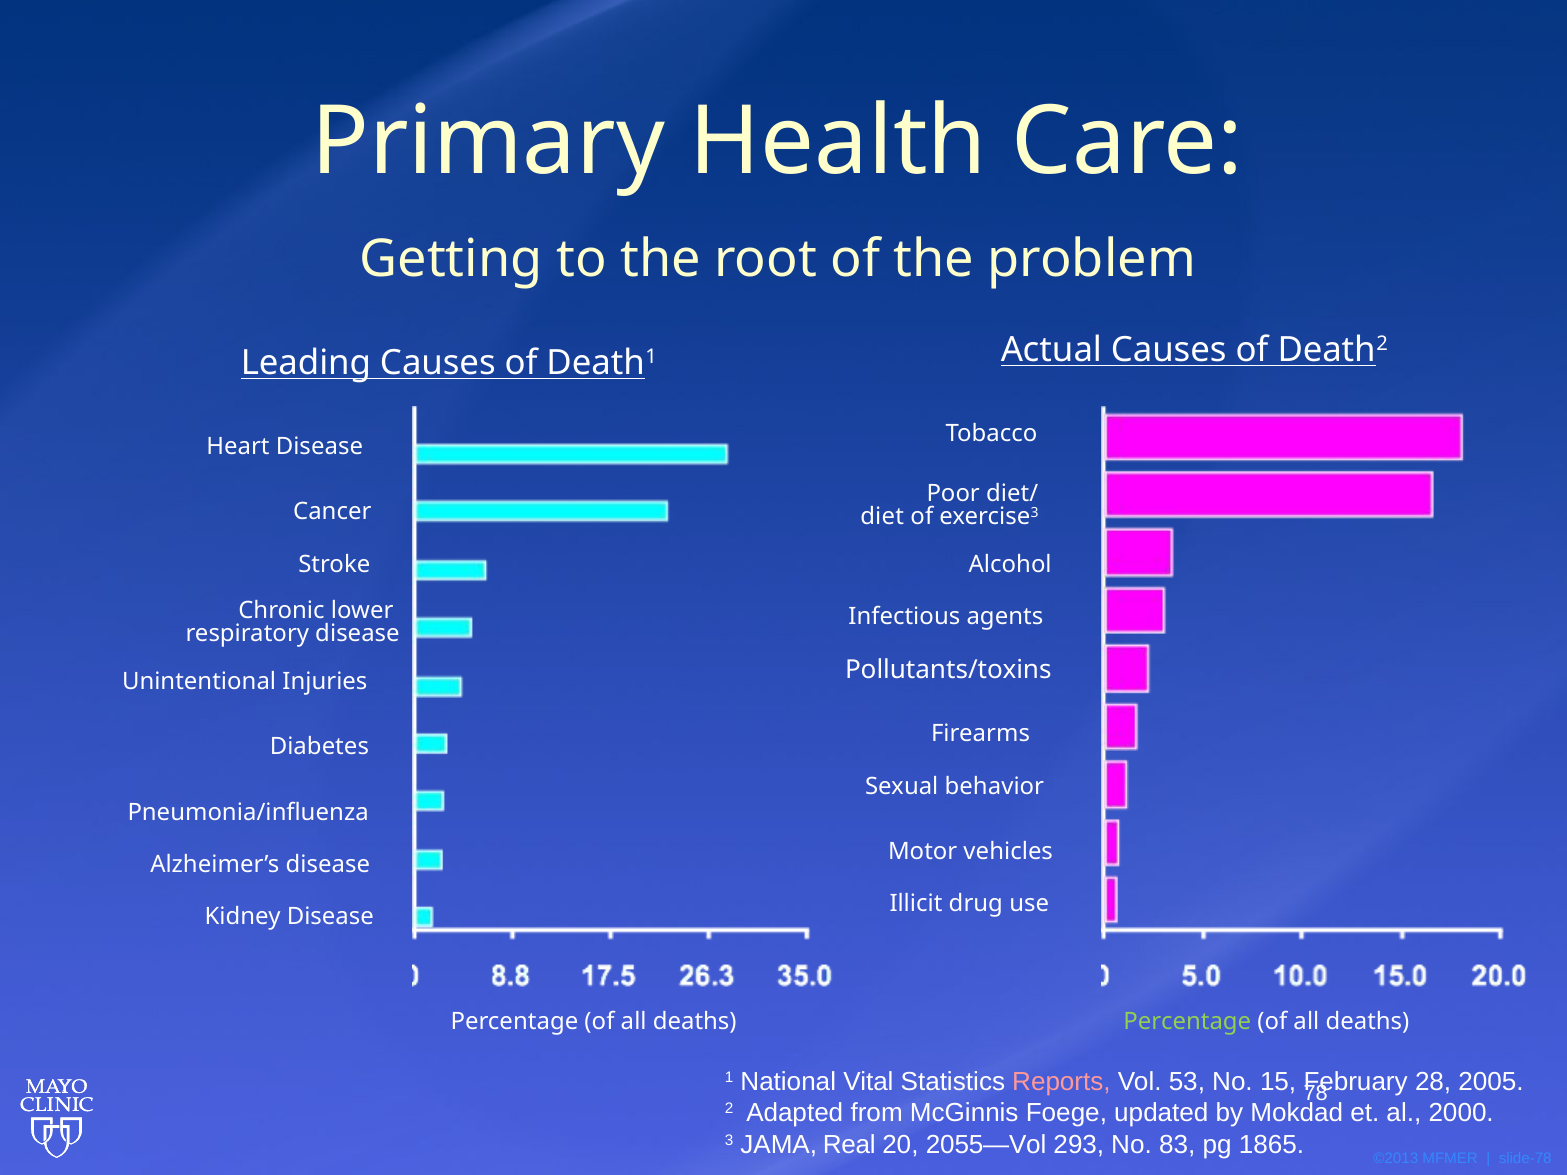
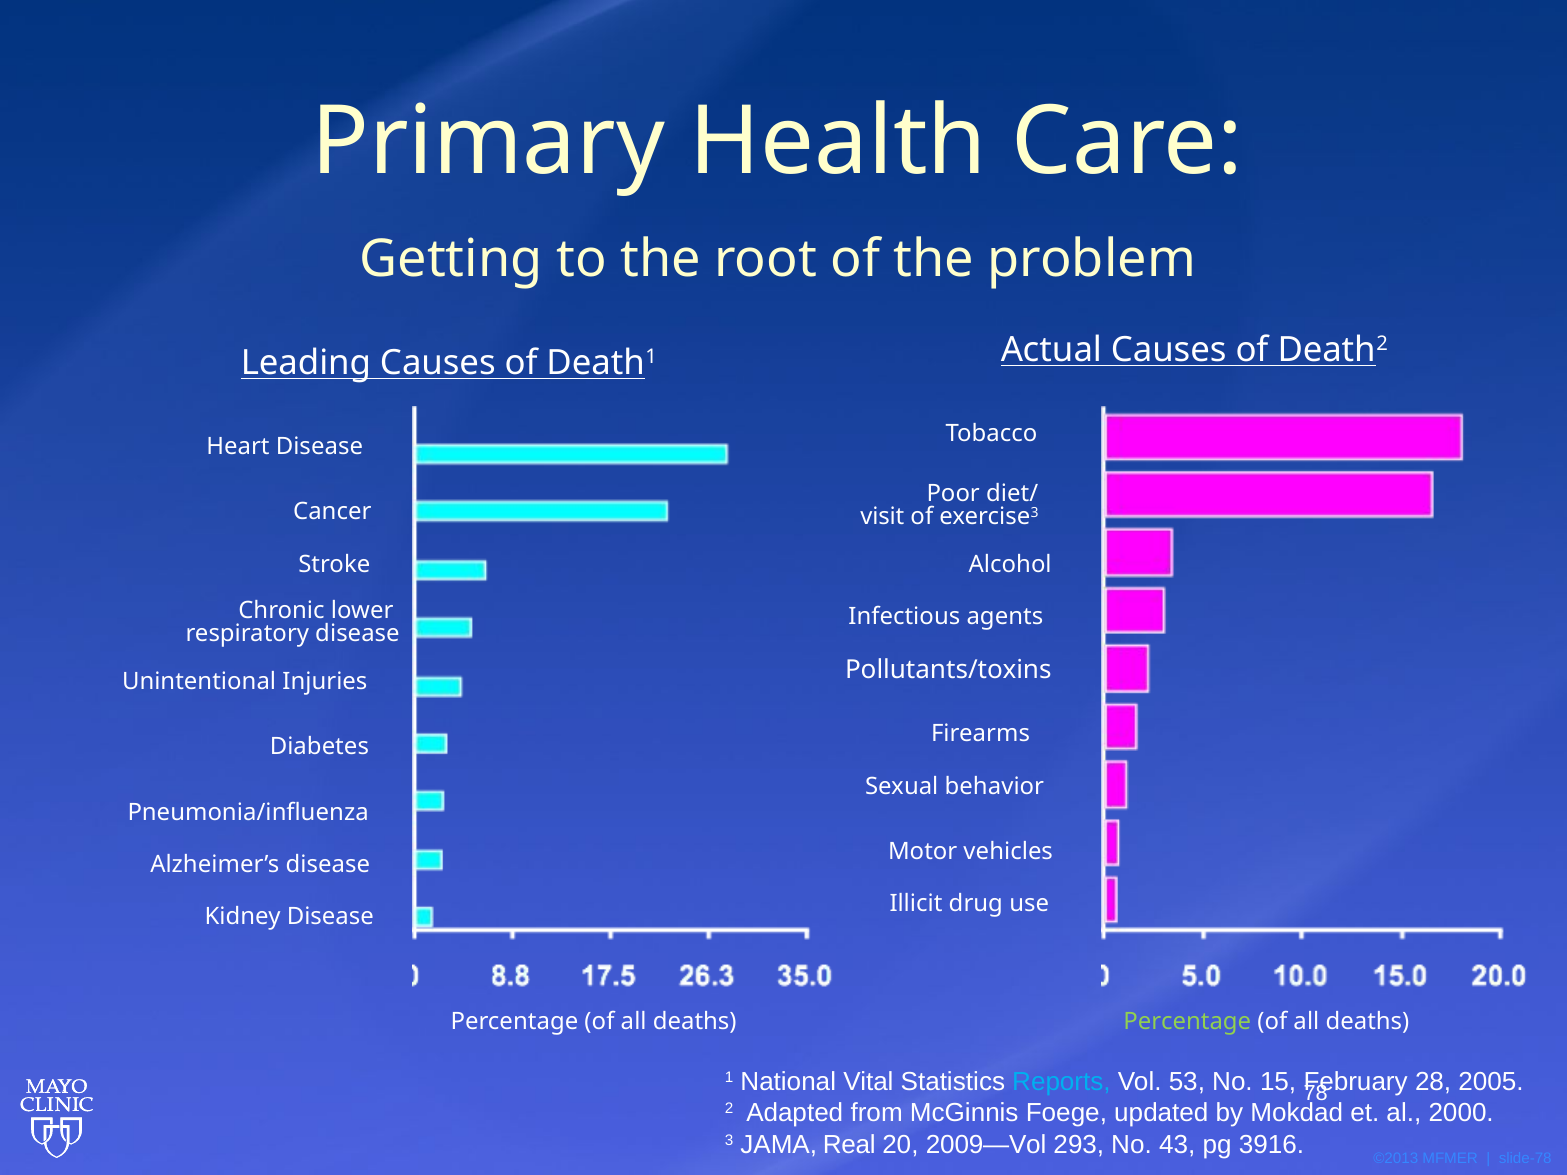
diet: diet -> visit
Reports colour: pink -> light blue
2055—Vol: 2055—Vol -> 2009—Vol
83: 83 -> 43
1865: 1865 -> 3916
